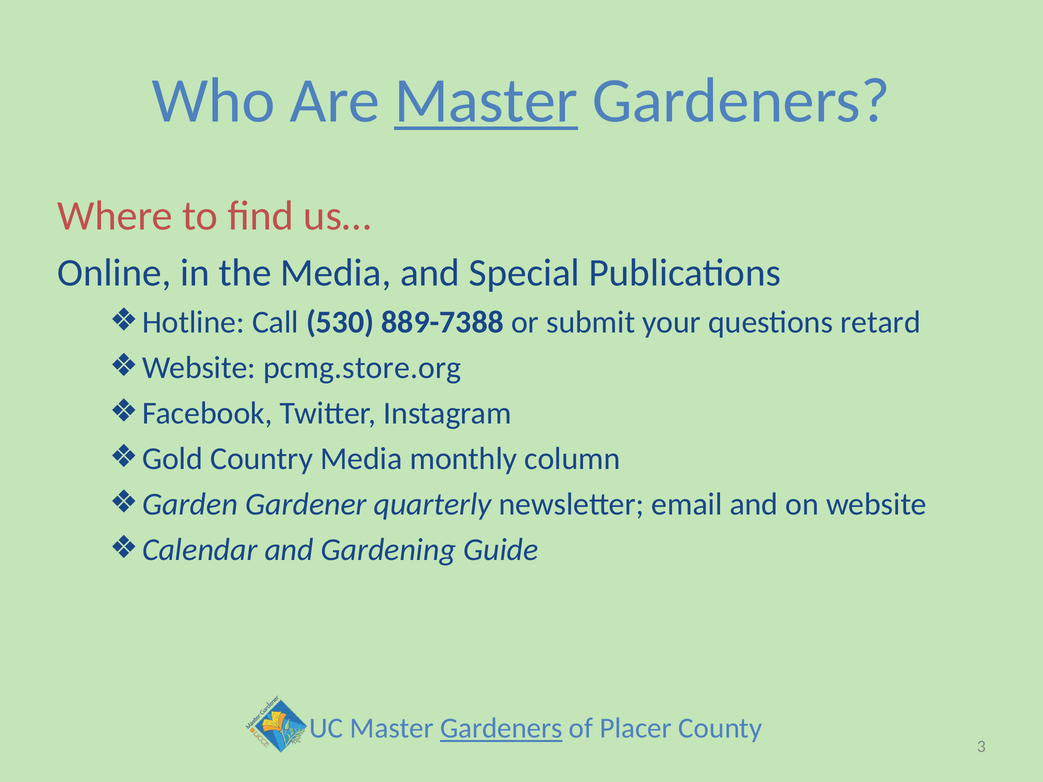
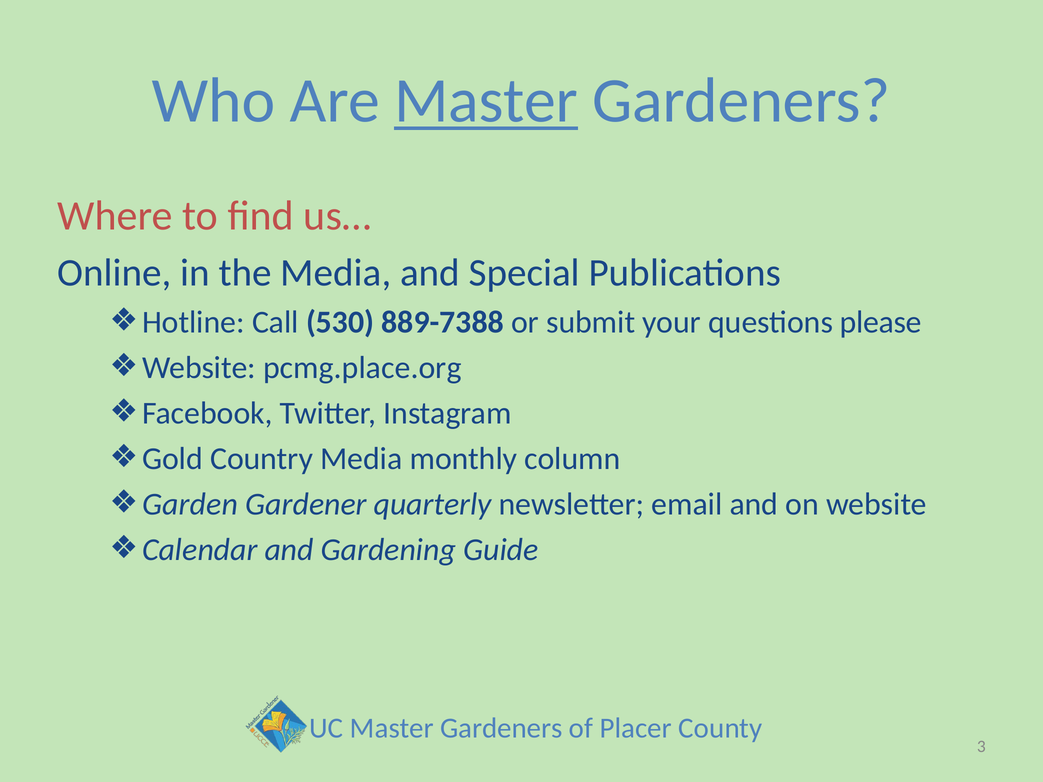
retard: retard -> please
pcmg.store.org: pcmg.store.org -> pcmg.place.org
Gardeners at (501, 729) underline: present -> none
